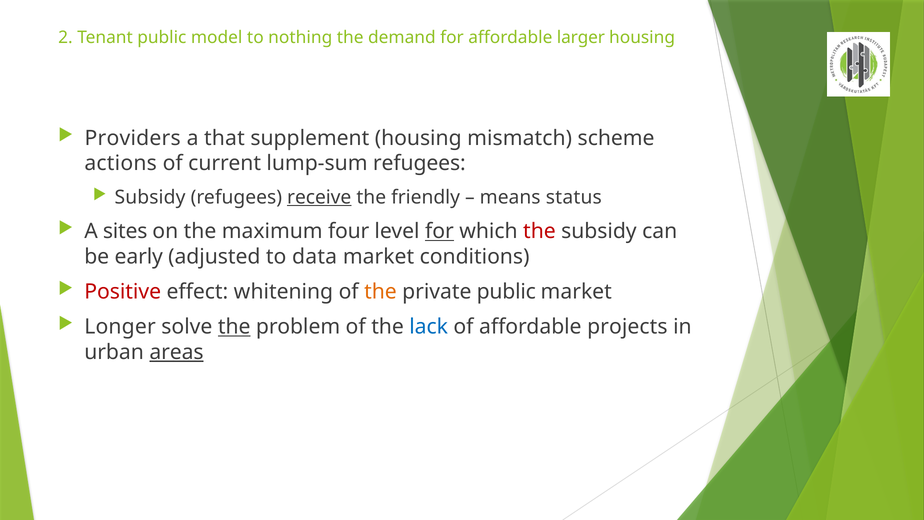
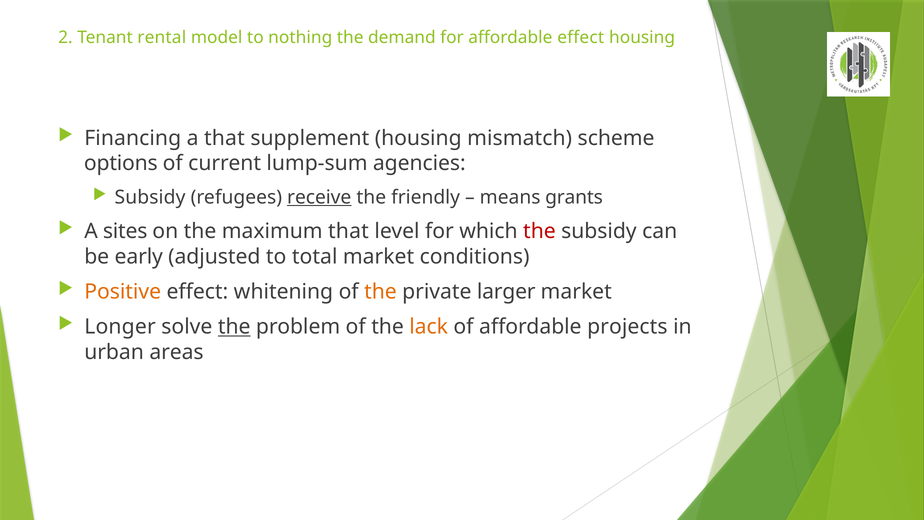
Tenant public: public -> rental
affordable larger: larger -> effect
Providers: Providers -> Financing
actions: actions -> options
lump-sum refugees: refugees -> agencies
status: status -> grants
maximum four: four -> that
for at (439, 231) underline: present -> none
data: data -> total
Positive colour: red -> orange
private public: public -> larger
lack colour: blue -> orange
areas underline: present -> none
